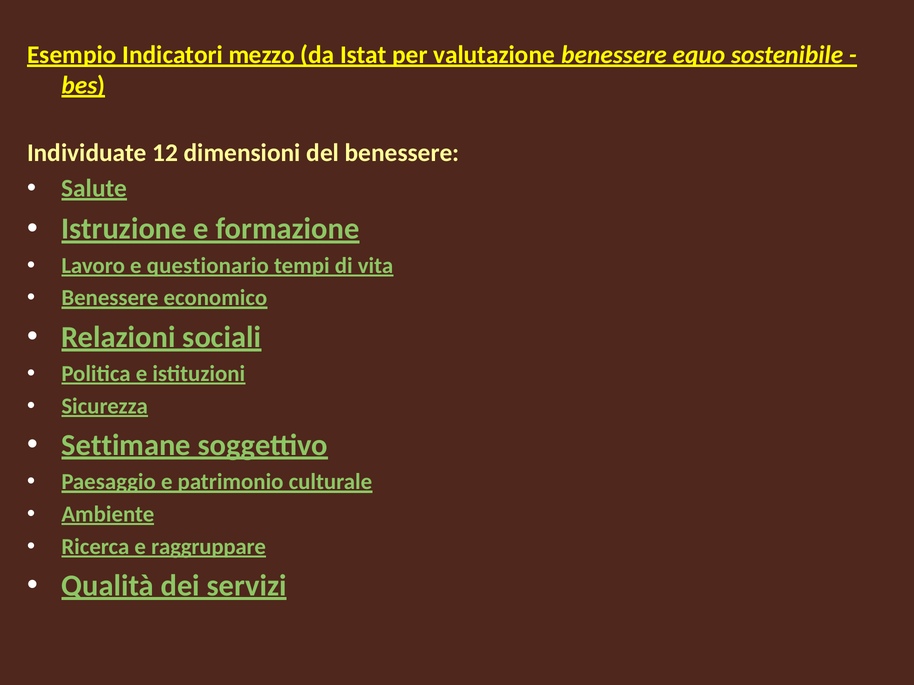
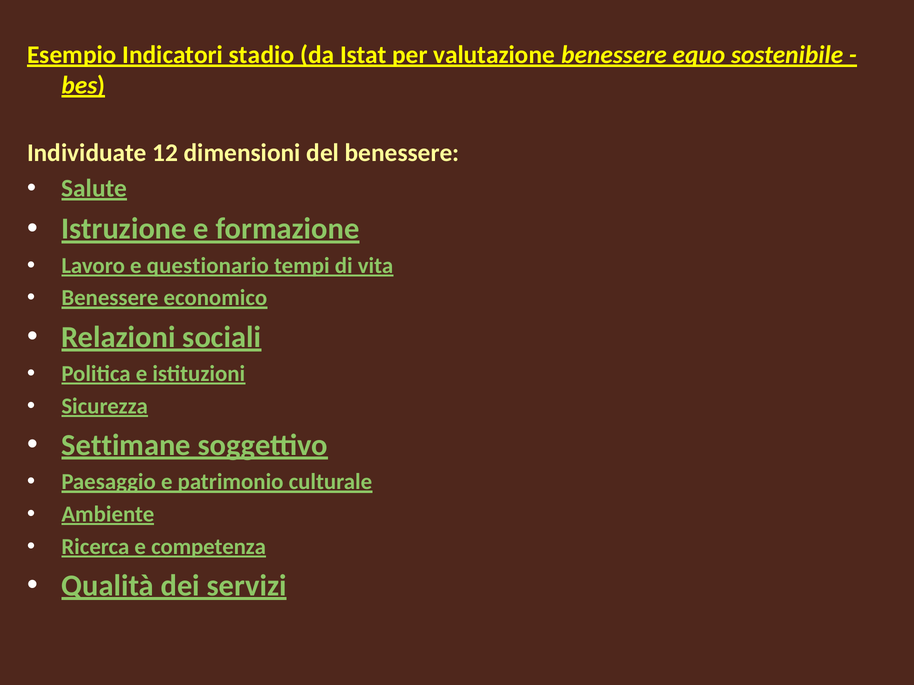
mezzo: mezzo -> stadio
raggruppare: raggruppare -> competenza
